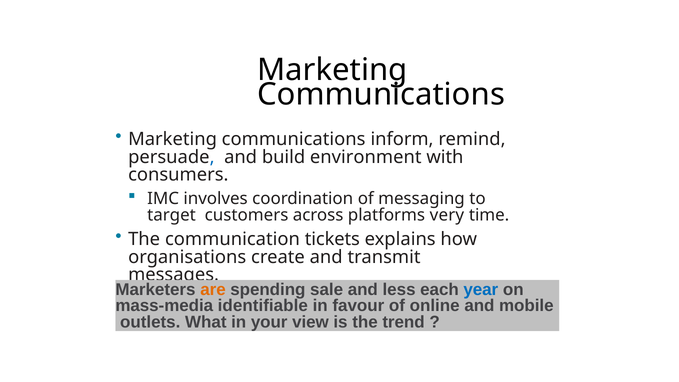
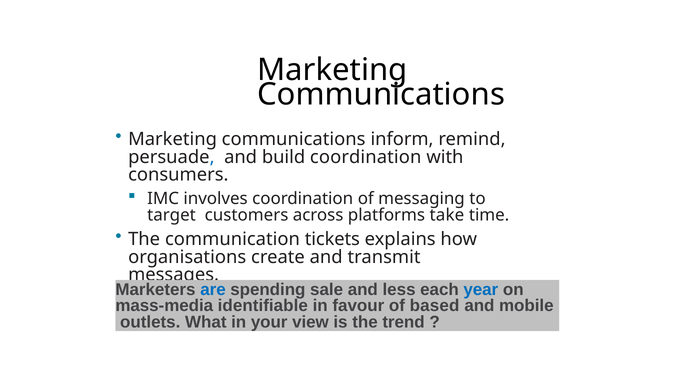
build environment: environment -> coordination
very: very -> take
are colour: orange -> blue
online: online -> based
